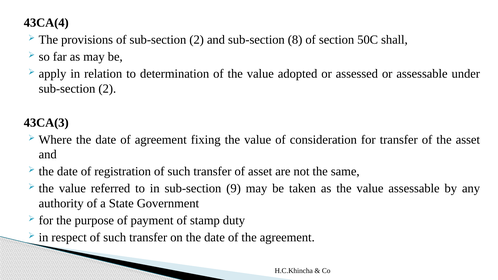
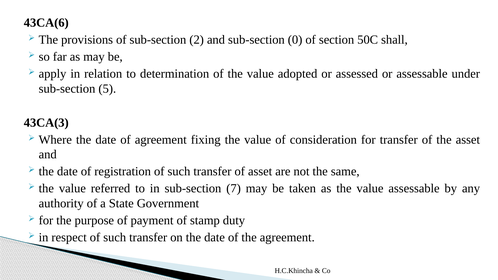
43CA(4: 43CA(4 -> 43CA(6
8: 8 -> 0
2 at (107, 89): 2 -> 5
9: 9 -> 7
